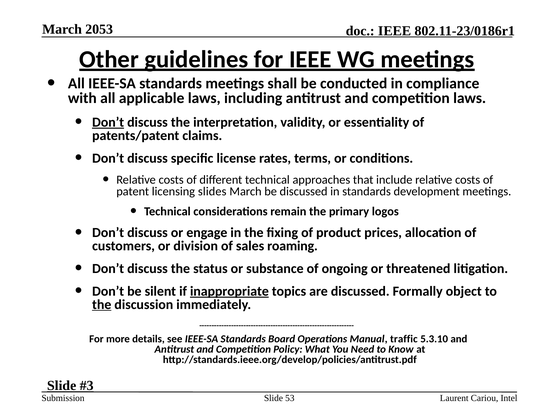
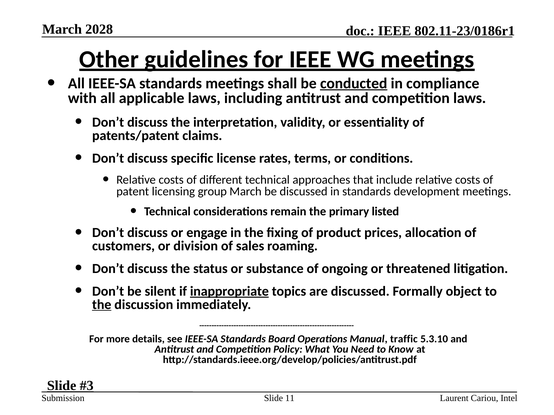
2053: 2053 -> 2028
conducted underline: none -> present
Don’t at (108, 122) underline: present -> none
slides: slides -> group
logos: logos -> listed
53: 53 -> 11
